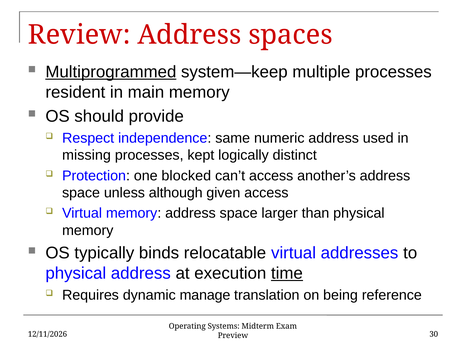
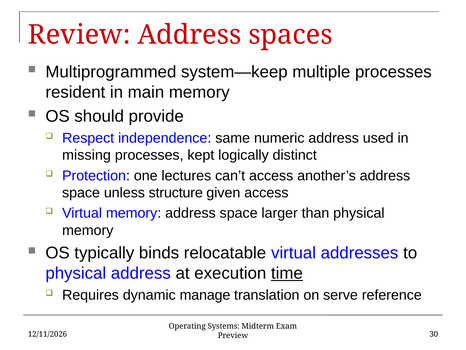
Multiprogrammed underline: present -> none
blocked: blocked -> lectures
although: although -> structure
being: being -> serve
